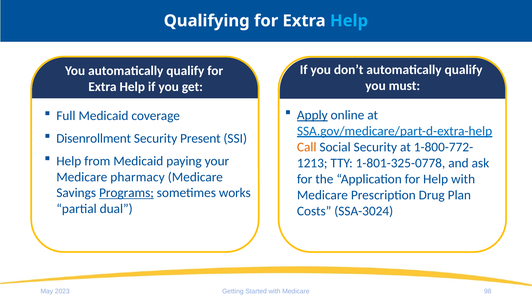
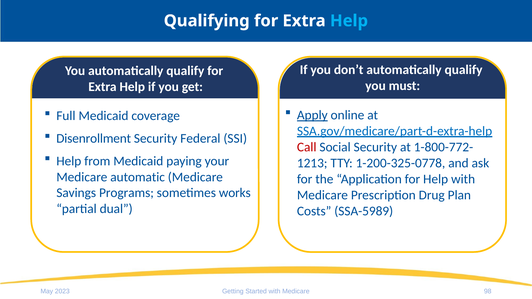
Present: Present -> Federal
Call colour: orange -> red
1-801-325-0778: 1-801-325-0778 -> 1-200-325-0778
pharmacy: pharmacy -> automatic
Programs underline: present -> none
SSA-3024: SSA-3024 -> SSA-5989
